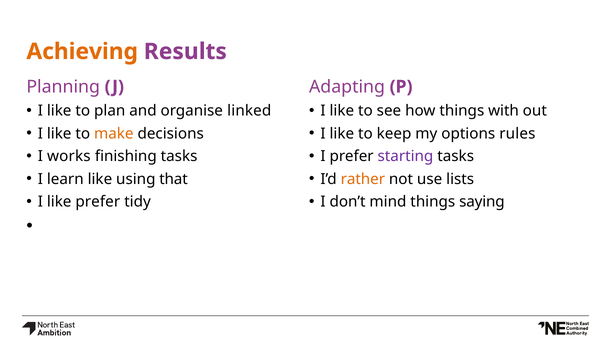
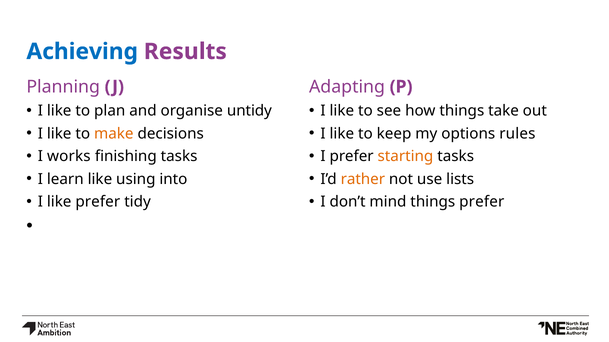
Achieving colour: orange -> blue
linked: linked -> untidy
with: with -> take
starting colour: purple -> orange
that: that -> into
things saying: saying -> prefer
